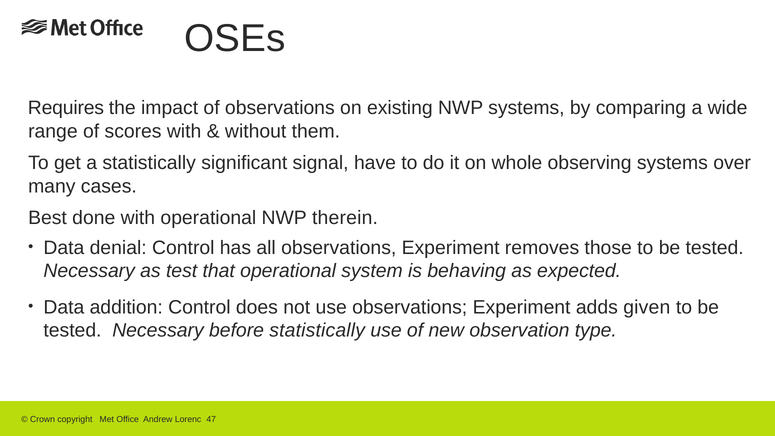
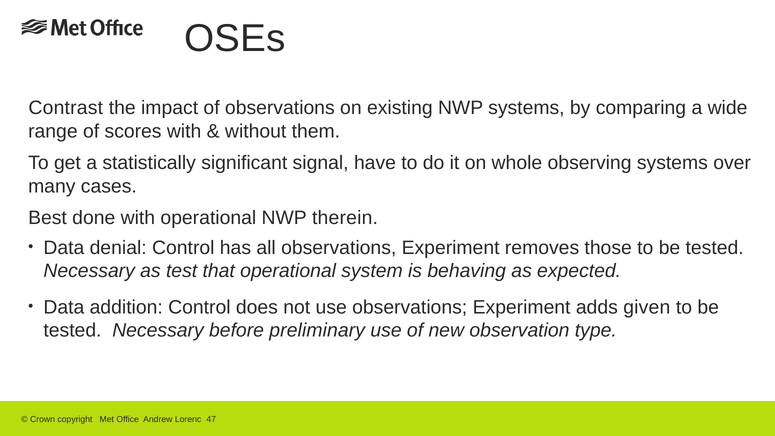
Requires: Requires -> Contrast
before statistically: statistically -> preliminary
